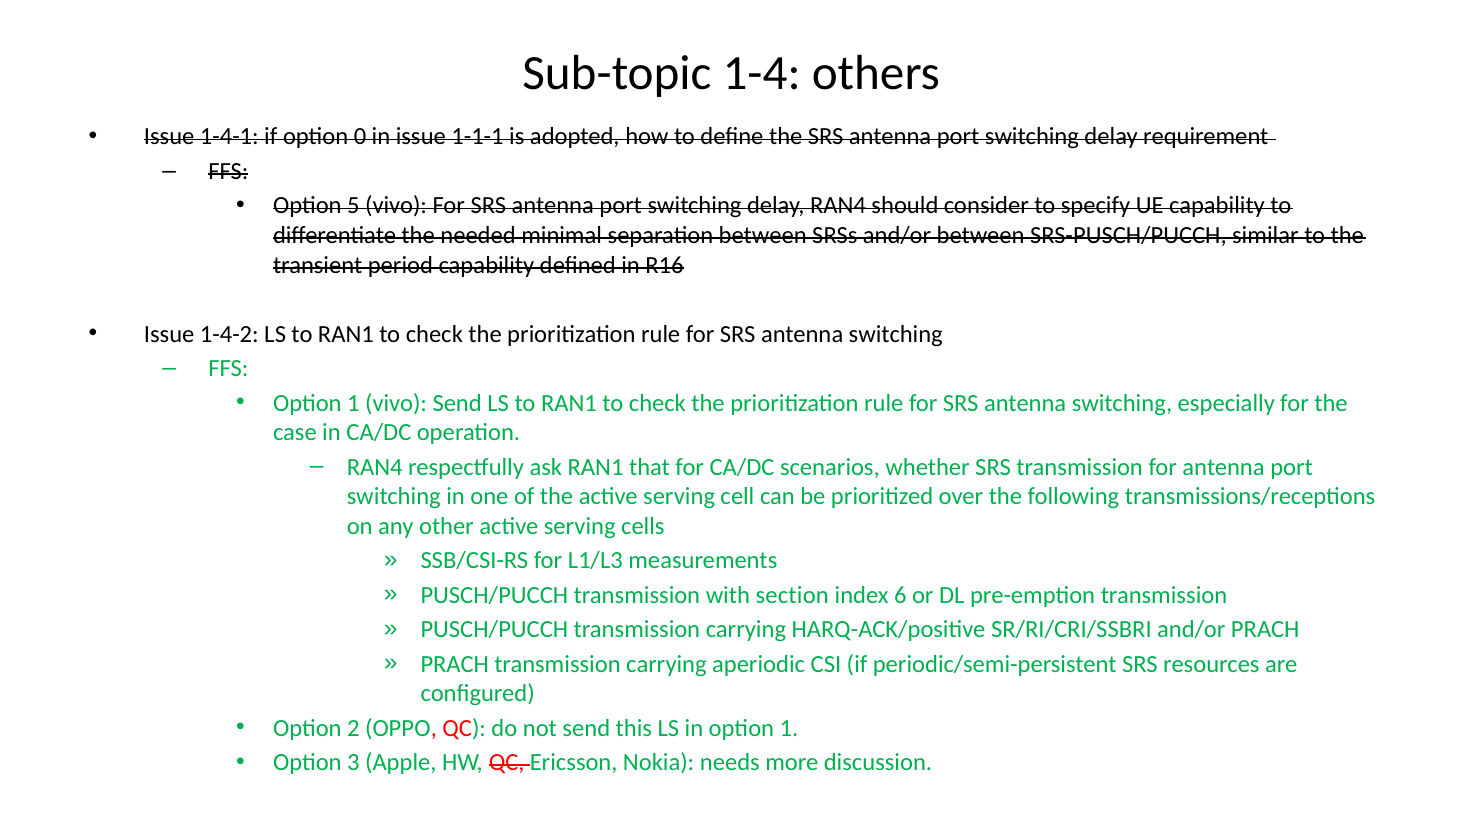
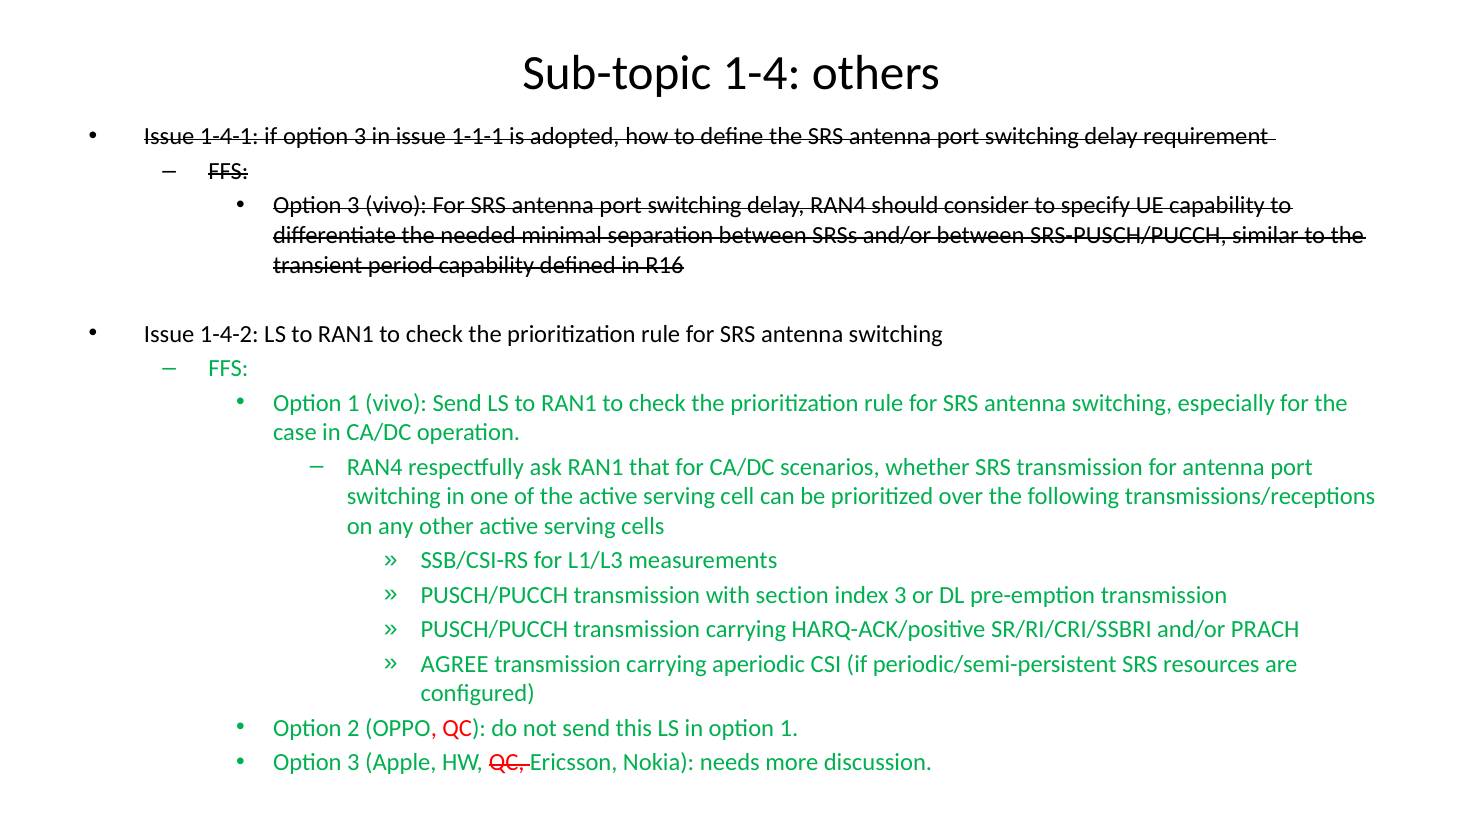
if option 0: 0 -> 3
5 at (353, 206): 5 -> 3
index 6: 6 -> 3
PRACH at (455, 663): PRACH -> AGREE
